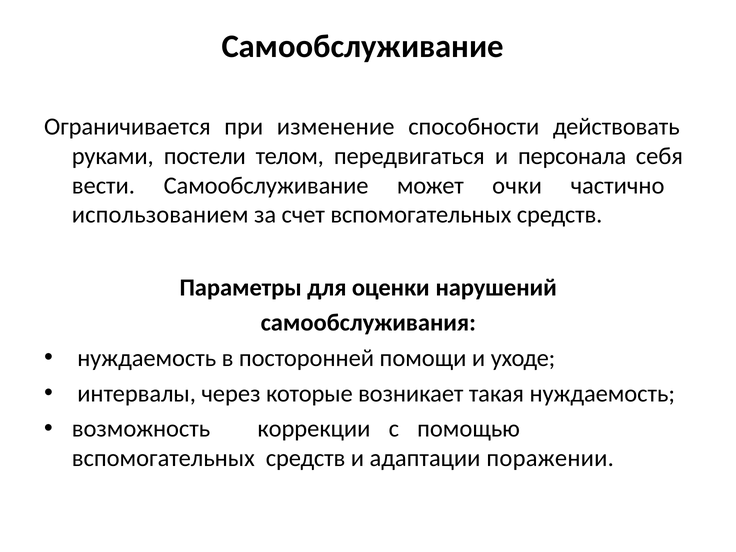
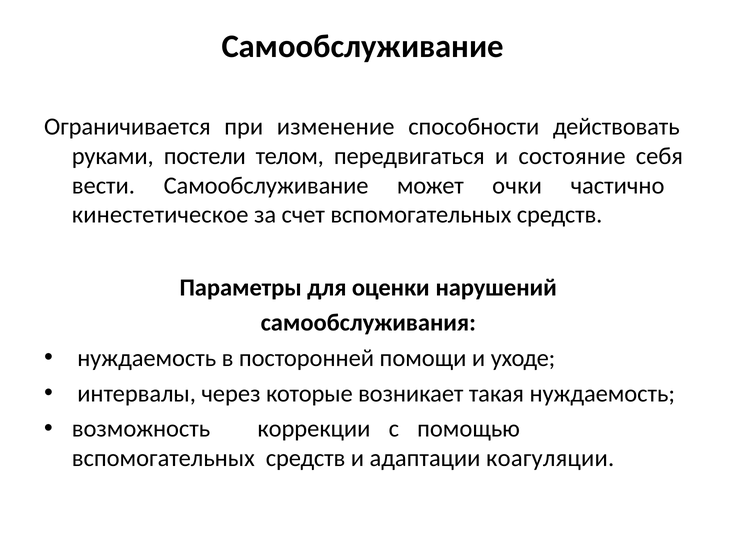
персонала: персонала -> состояние
использованием: использованием -> кинестетическое
поражении: поражении -> коагуляции
